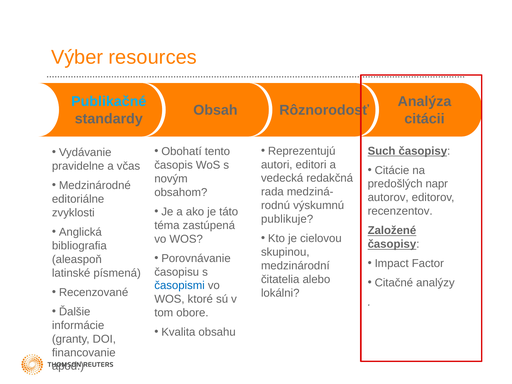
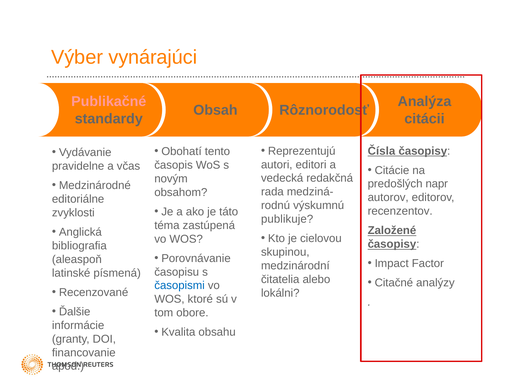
resources: resources -> vynárajúci
Publikačné colour: light blue -> pink
Such: Such -> Čísla
